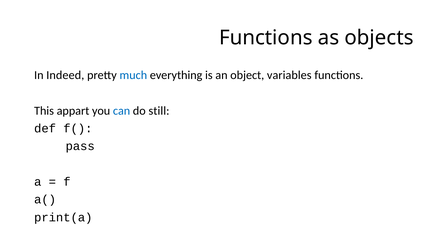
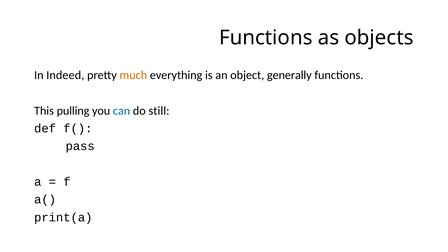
much colour: blue -> orange
variables: variables -> generally
appart: appart -> pulling
